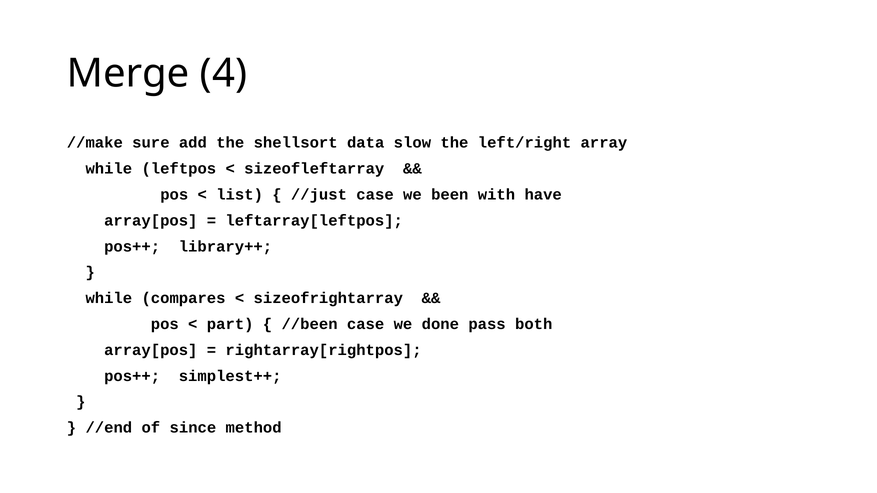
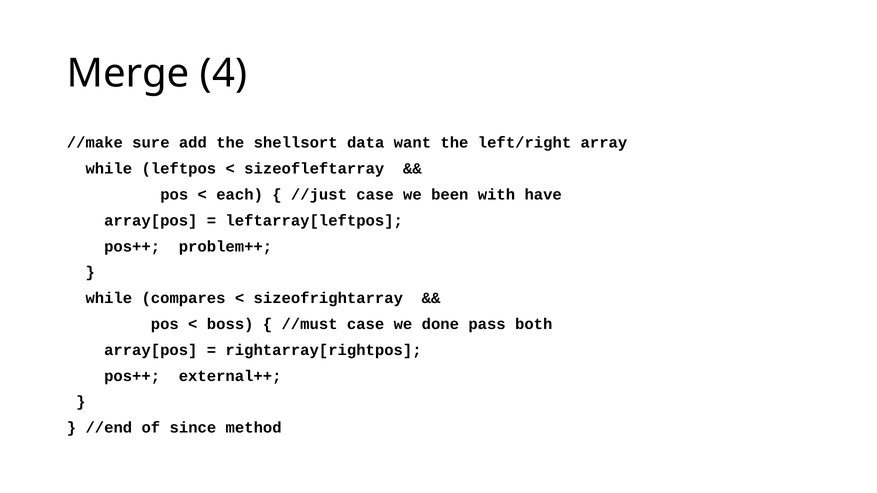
slow: slow -> want
list: list -> each
library++: library++ -> problem++
part: part -> boss
//been: //been -> //must
simplest++: simplest++ -> external++
